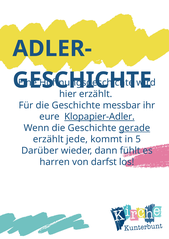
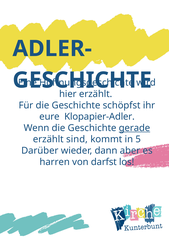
messbar: messbar -> schöpfst
Klopapier-Adler underline: present -> none
jede: jede -> sind
fühlt: fühlt -> aber
